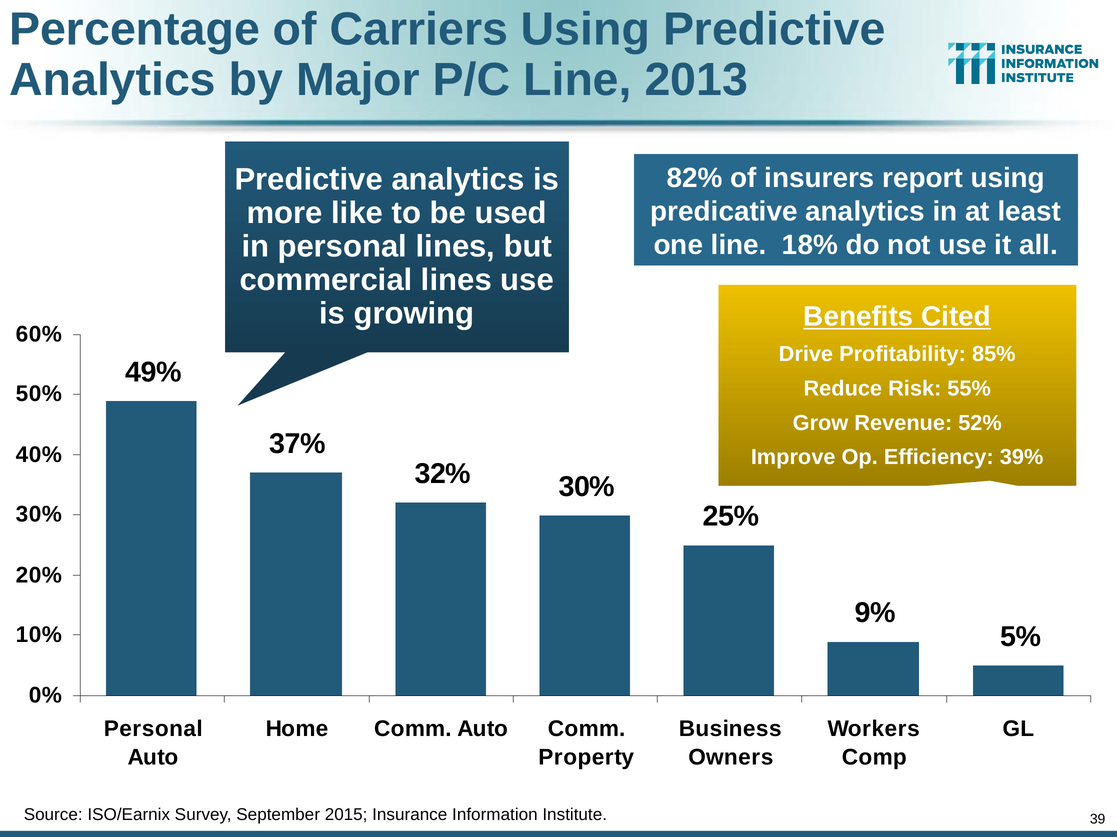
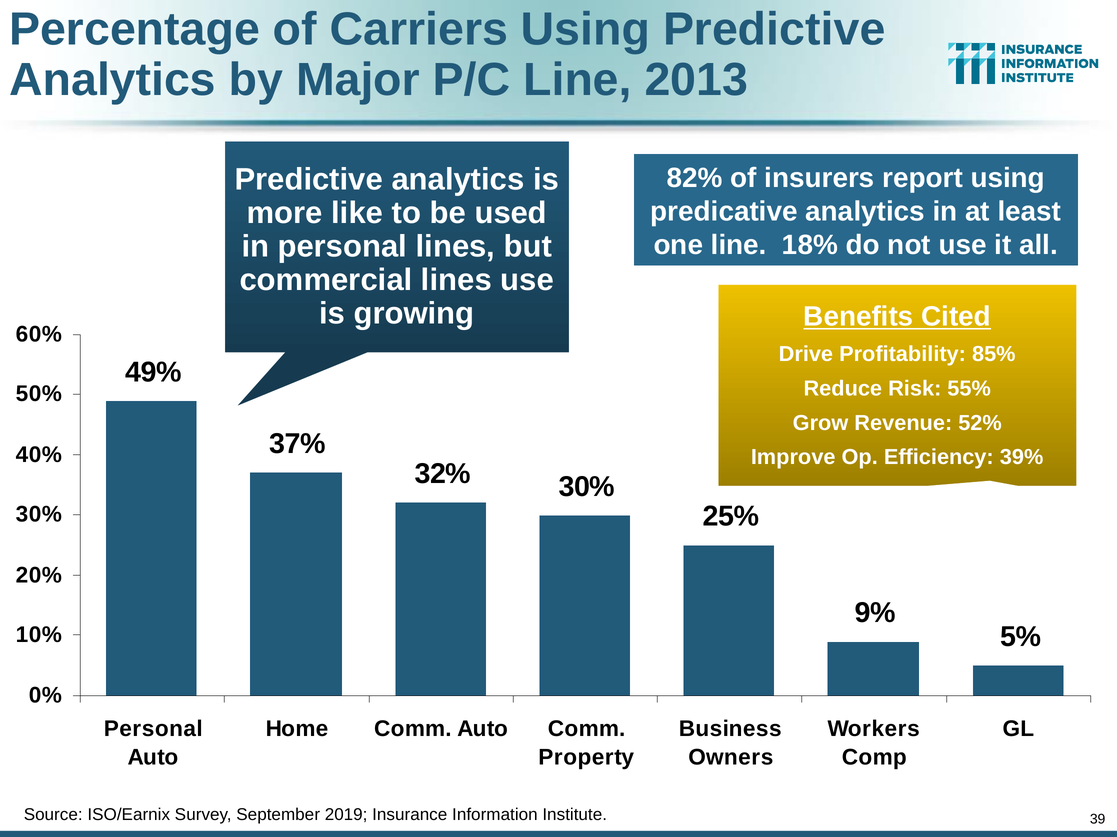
2015: 2015 -> 2019
